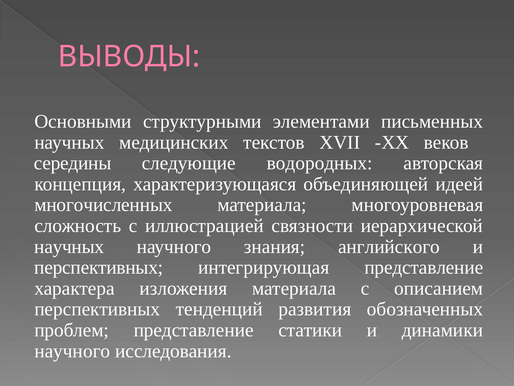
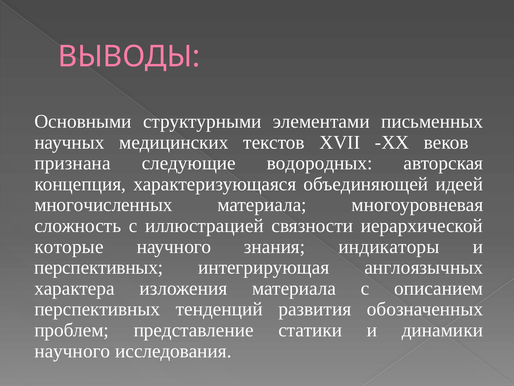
середины: середины -> признана
научных at (69, 246): научных -> которые
английского: английского -> индикаторы
интегрирующая представление: представление -> англоязычных
